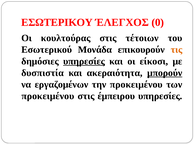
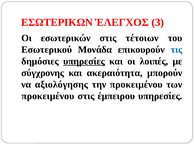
ΕΣΩΤΕΡΙΚΟΥ: ΕΣΩΤΕΡΙΚΟΥ -> ΕΣΩΤΕΡΙΚΩΝ
0: 0 -> 3
κουλτούρας: κουλτούρας -> εσωτερικών
τις colour: orange -> blue
είκοσι: είκοσι -> λοιπές
δυσπιστία: δυσπιστία -> σύγχρονης
μπορούν underline: present -> none
εργαζομένων: εργαζομένων -> αξιολόγησης
